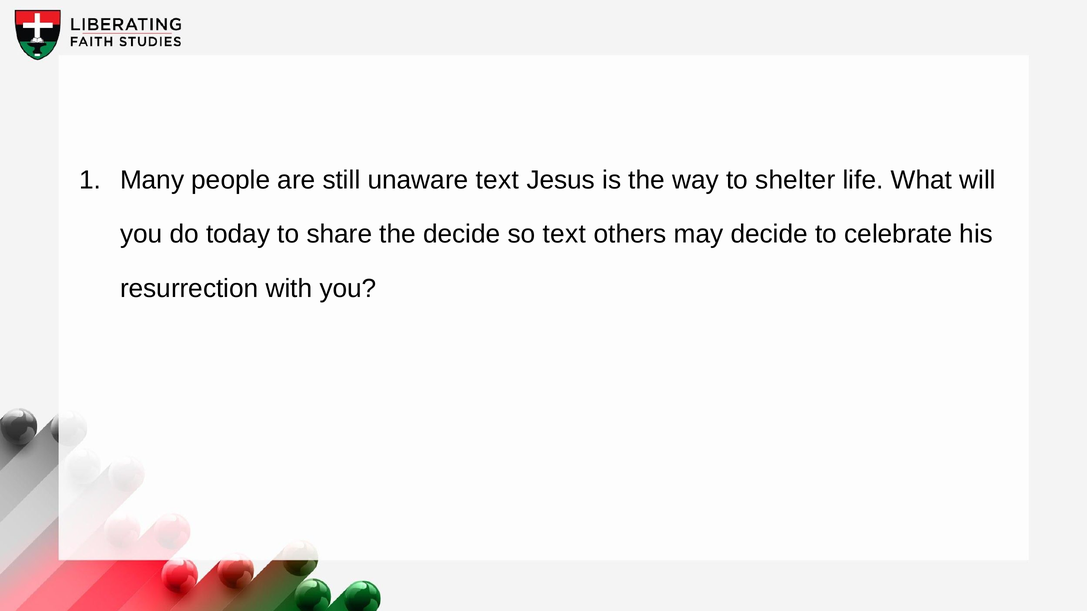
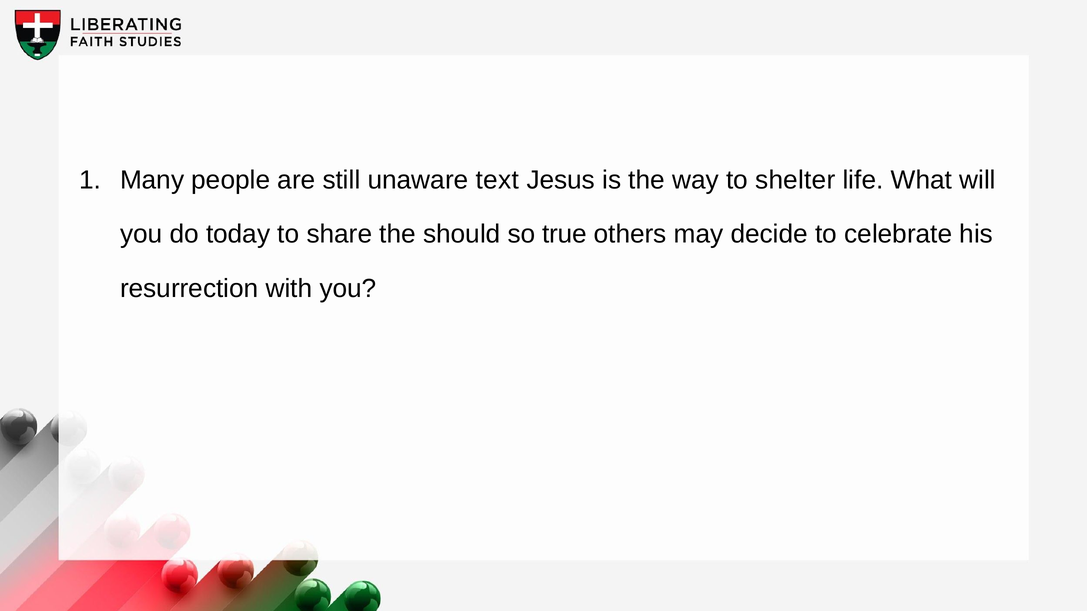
the decide: decide -> should
so text: text -> true
